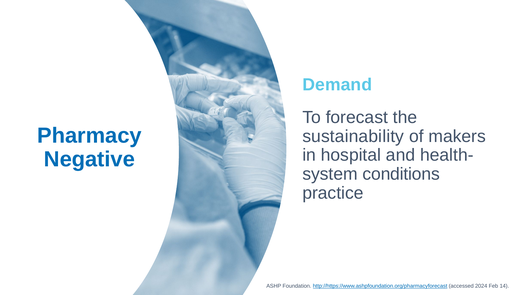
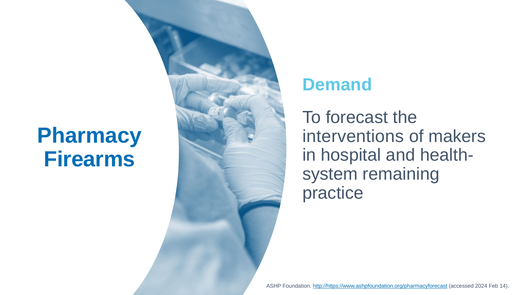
sustainability: sustainability -> interventions
Negative: Negative -> Firearms
conditions: conditions -> remaining
